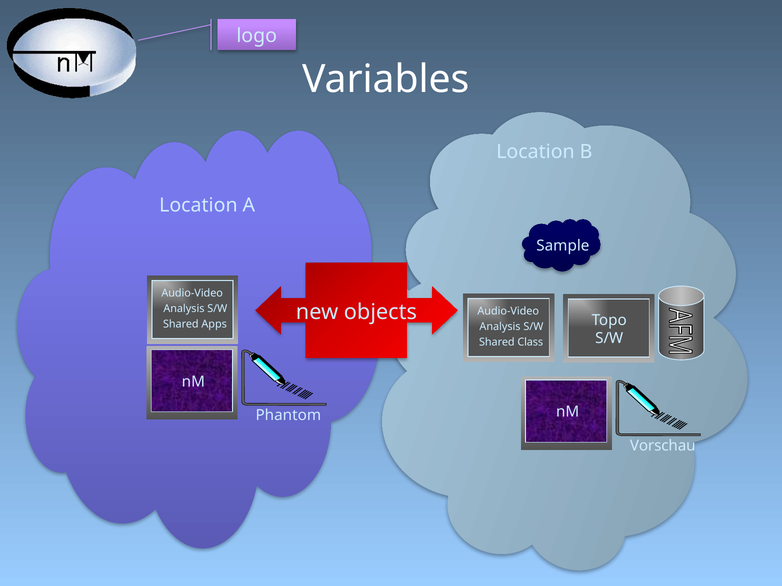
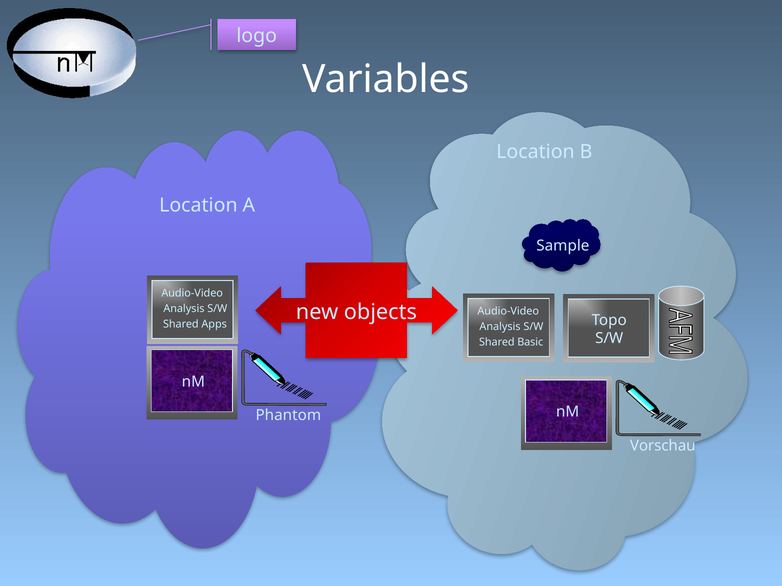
Class: Class -> Basic
